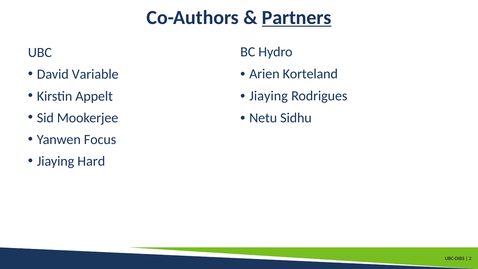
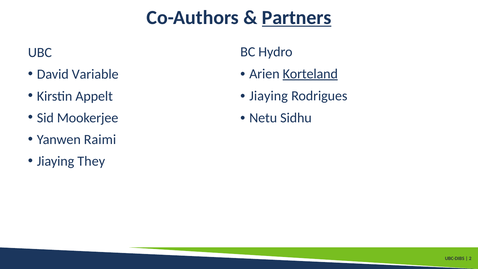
Korteland underline: none -> present
Focus: Focus -> Raimi
Hard: Hard -> They
